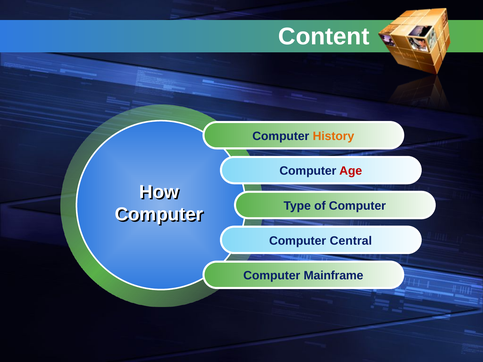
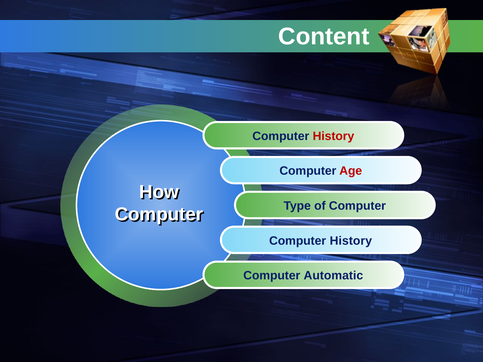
History at (333, 136) colour: orange -> red
Central at (351, 241): Central -> History
Mainframe: Mainframe -> Automatic
